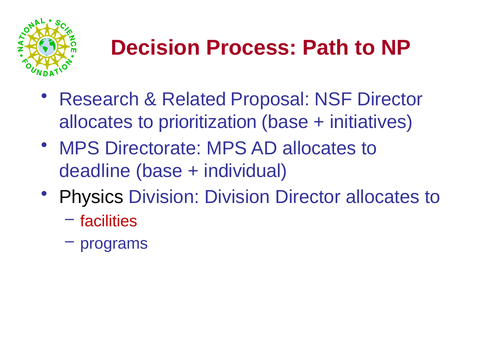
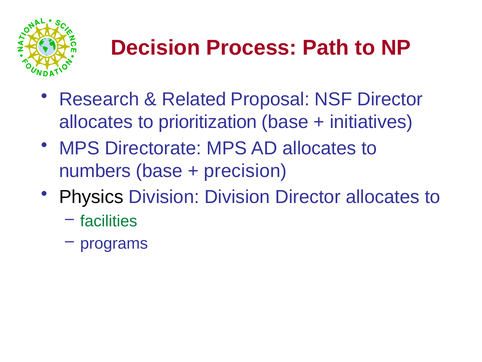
deadline: deadline -> numbers
individual: individual -> precision
facilities colour: red -> green
